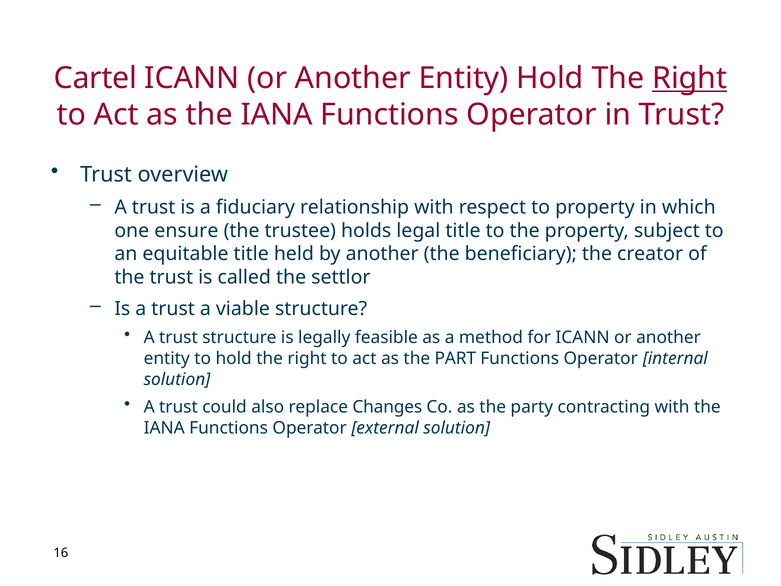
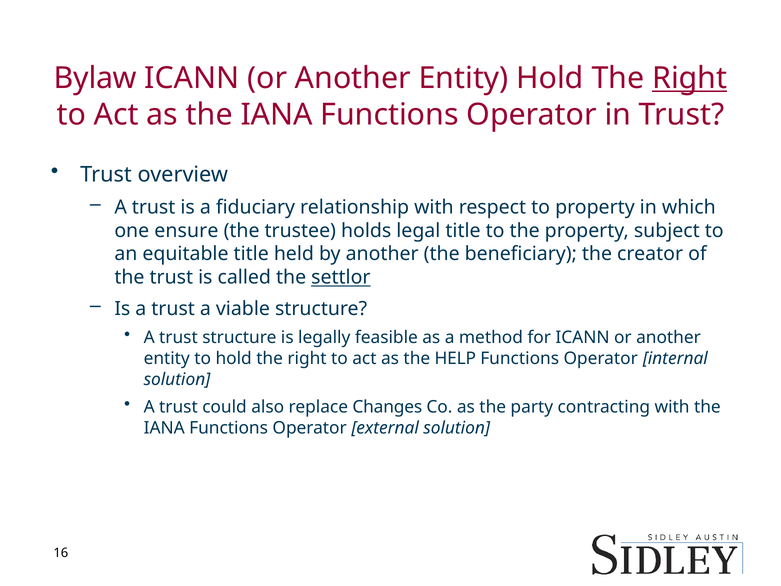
Cartel: Cartel -> Bylaw
settlor underline: none -> present
PART: PART -> HELP
